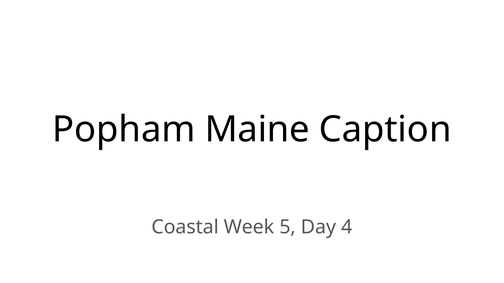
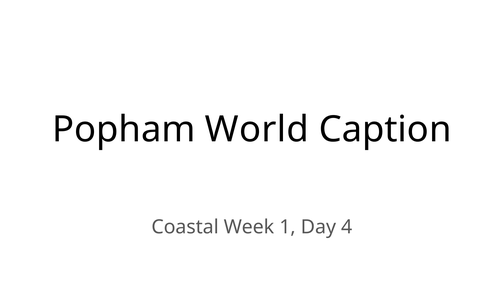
Maine: Maine -> World
5: 5 -> 1
